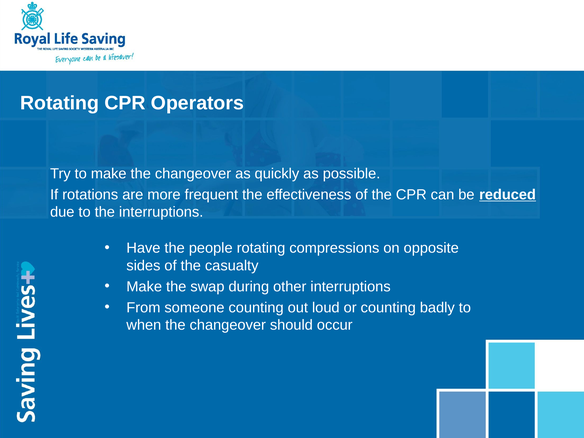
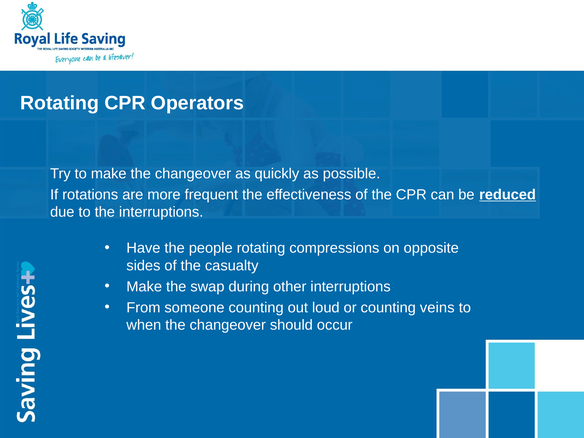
badly: badly -> veins
